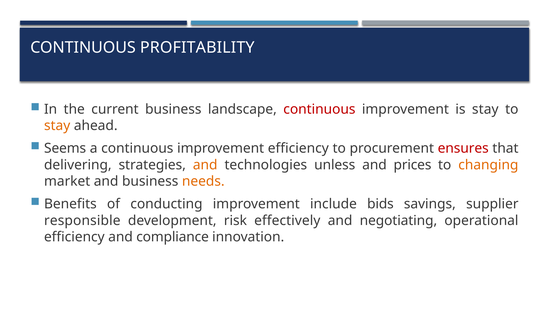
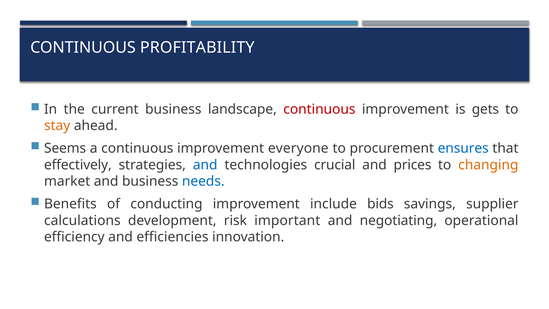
is stay: stay -> gets
improvement efficiency: efficiency -> everyone
ensures colour: red -> blue
delivering: delivering -> effectively
and at (205, 165) colour: orange -> blue
unless: unless -> crucial
needs colour: orange -> blue
responsible: responsible -> calculations
effectively: effectively -> important
compliance: compliance -> efficiencies
